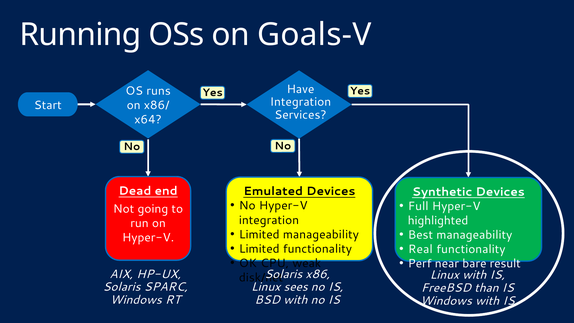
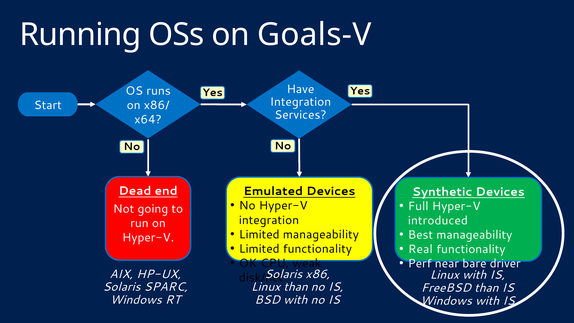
highlighted: highlighted -> introduced
result: result -> driver
Linux sees: sees -> than
